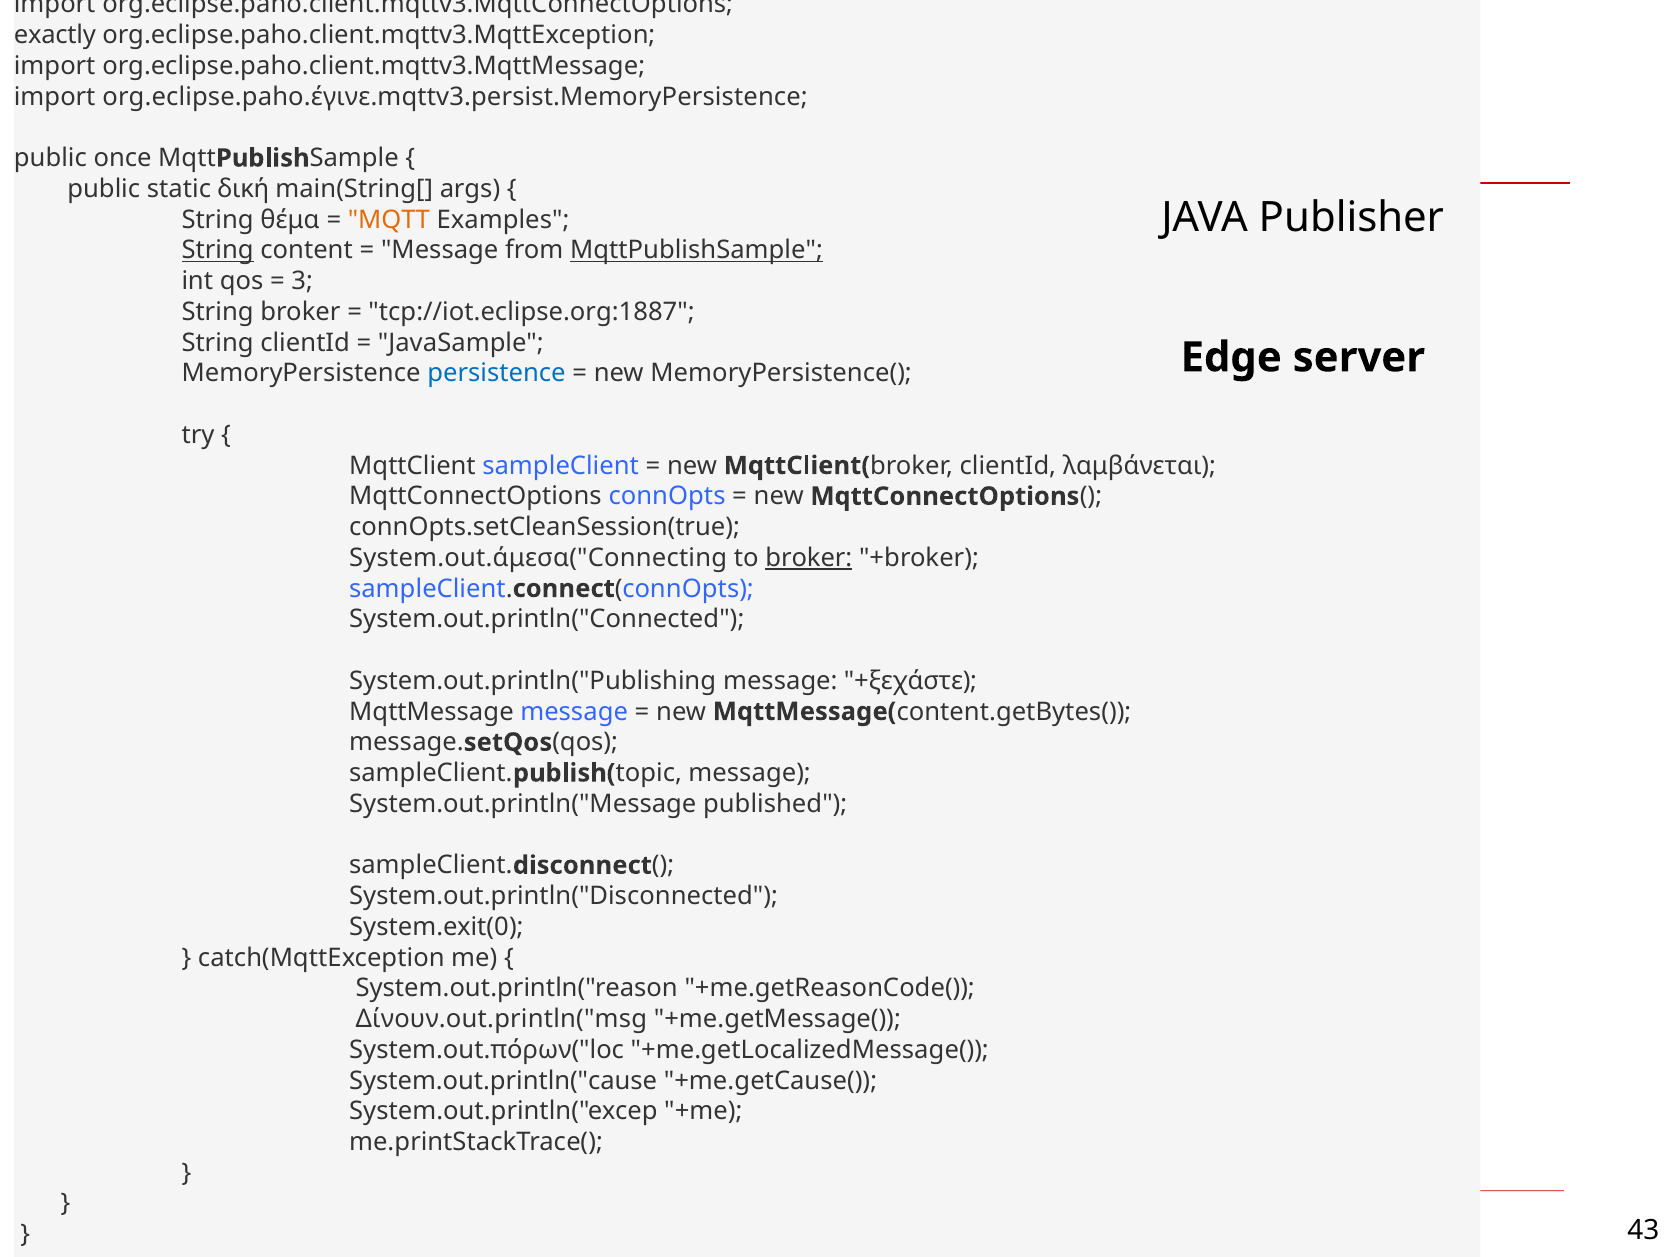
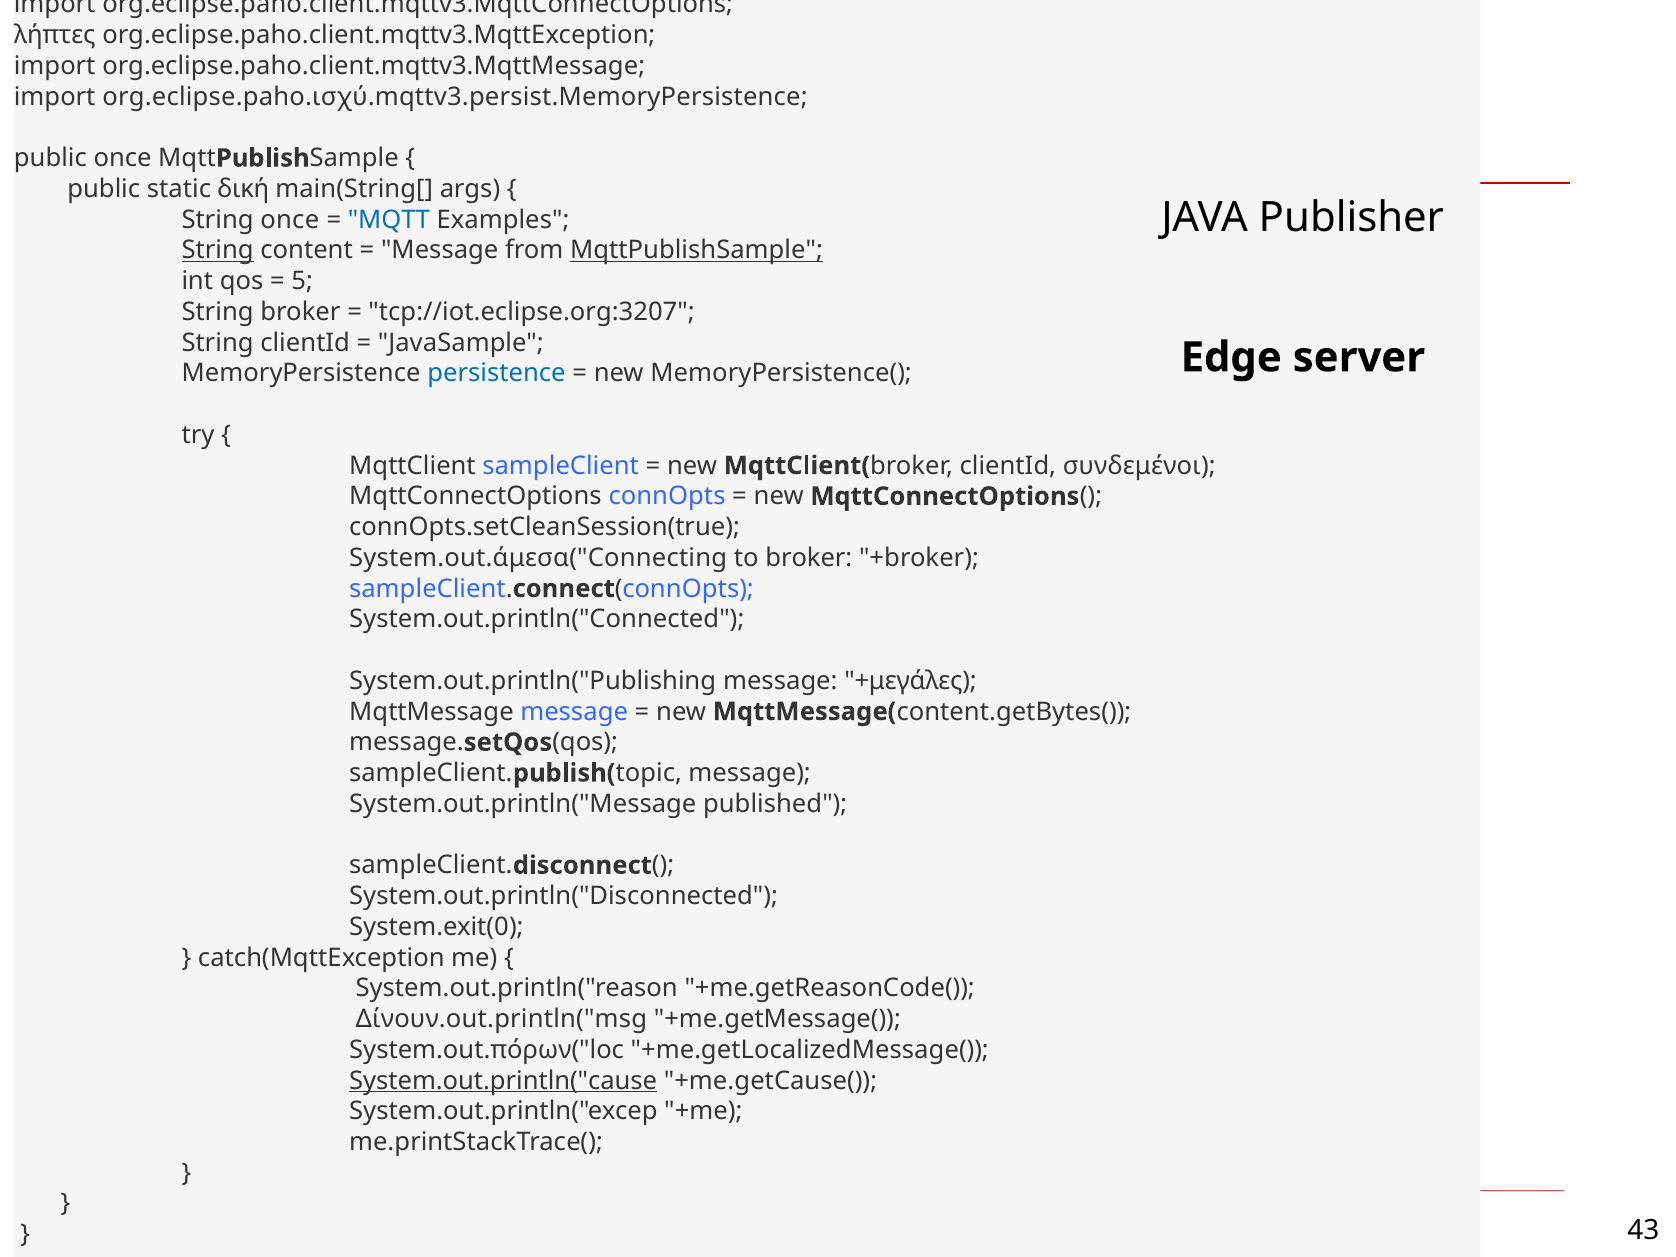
exactly: exactly -> λήπτες
org.eclipse.paho.έγινε.mqttv3.persist.MemoryPersistence: org.eclipse.paho.έγινε.mqttv3.persist.MemoryPersistence -> org.eclipse.paho.ισχύ.mqttv3.persist.MemoryPersistence
String θέμα: θέμα -> once
MQTT colour: orange -> blue
3: 3 -> 5
tcp://iot.eclipse.org:1887: tcp://iot.eclipse.org:1887 -> tcp://iot.eclipse.org:3207
λαμβάνεται: λαμβάνεται -> συνδεμένοι
broker at (809, 558) underline: present -> none
+ξεχάστε: +ξεχάστε -> +μεγάλες
System.out.println("cause underline: none -> present
